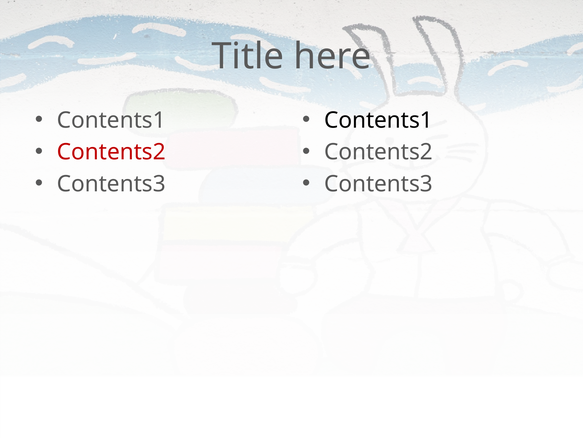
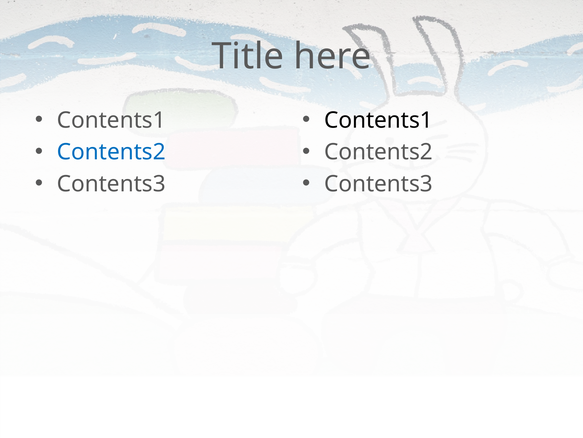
Contents2 at (111, 152) colour: red -> blue
